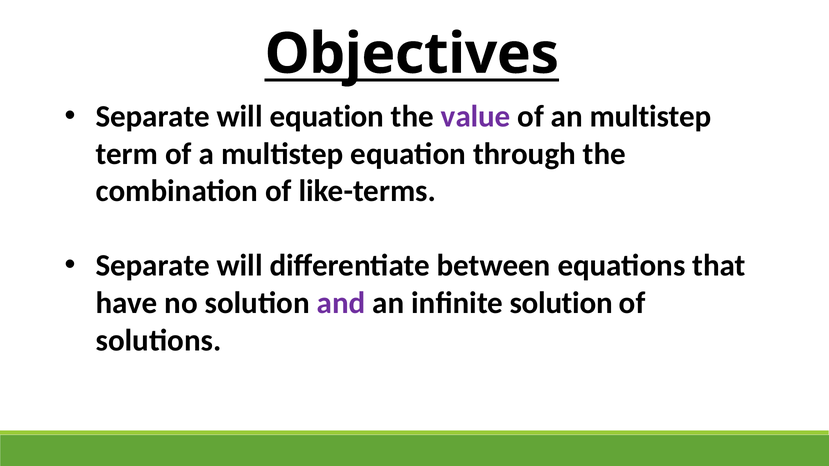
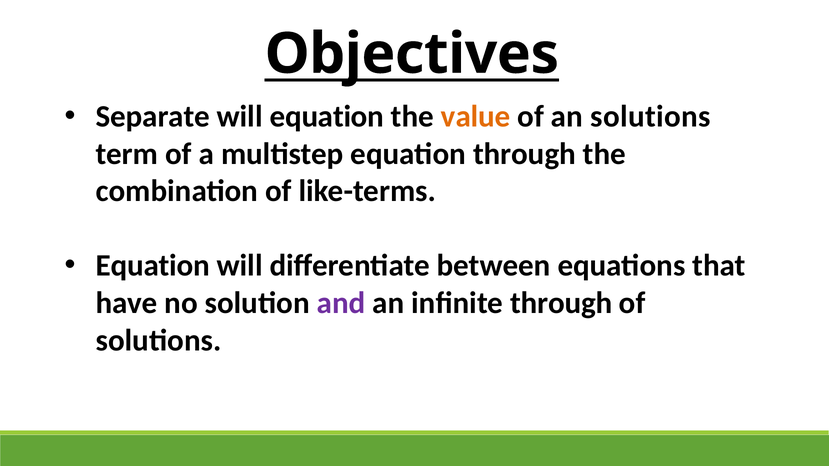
value colour: purple -> orange
an multistep: multistep -> solutions
Separate at (153, 266): Separate -> Equation
infinite solution: solution -> through
